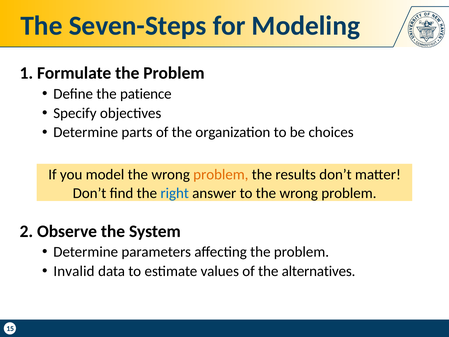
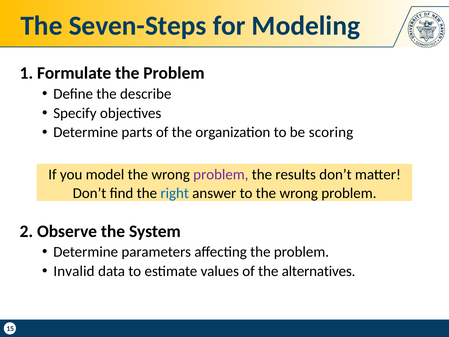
patience: patience -> describe
choices: choices -> scoring
problem at (221, 174) colour: orange -> purple
